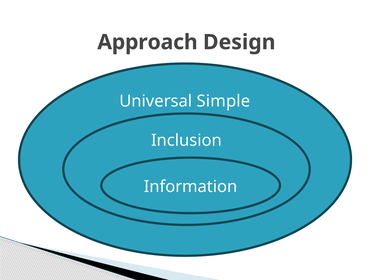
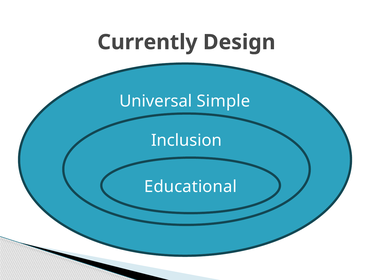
Approach: Approach -> Currently
Information: Information -> Educational
